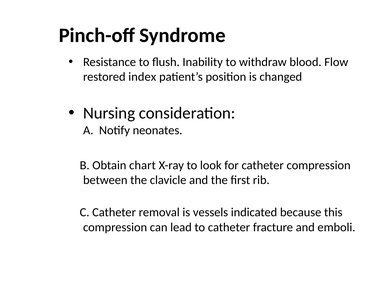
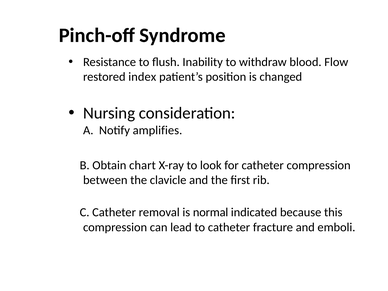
neonates: neonates -> amplifies
vessels: vessels -> normal
